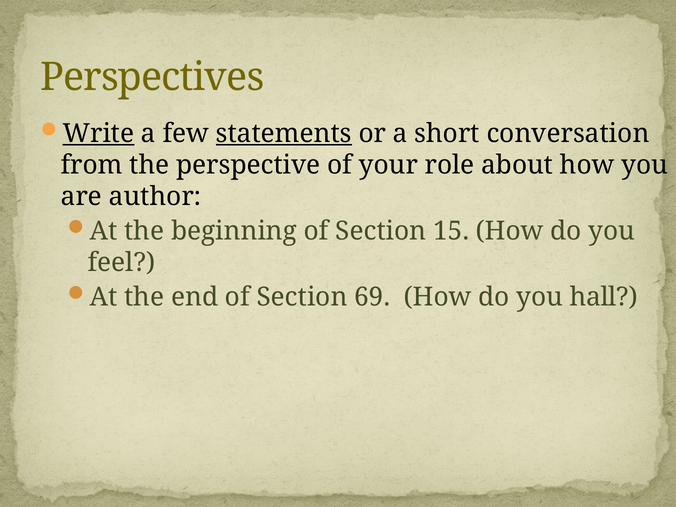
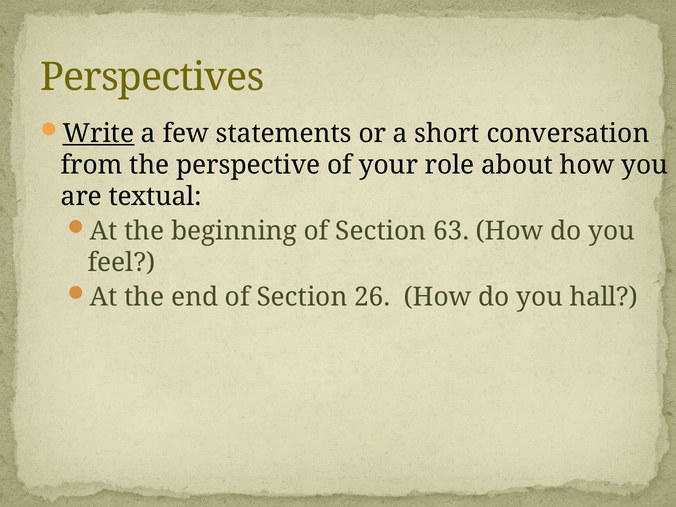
statements underline: present -> none
author: author -> textual
15: 15 -> 63
69: 69 -> 26
